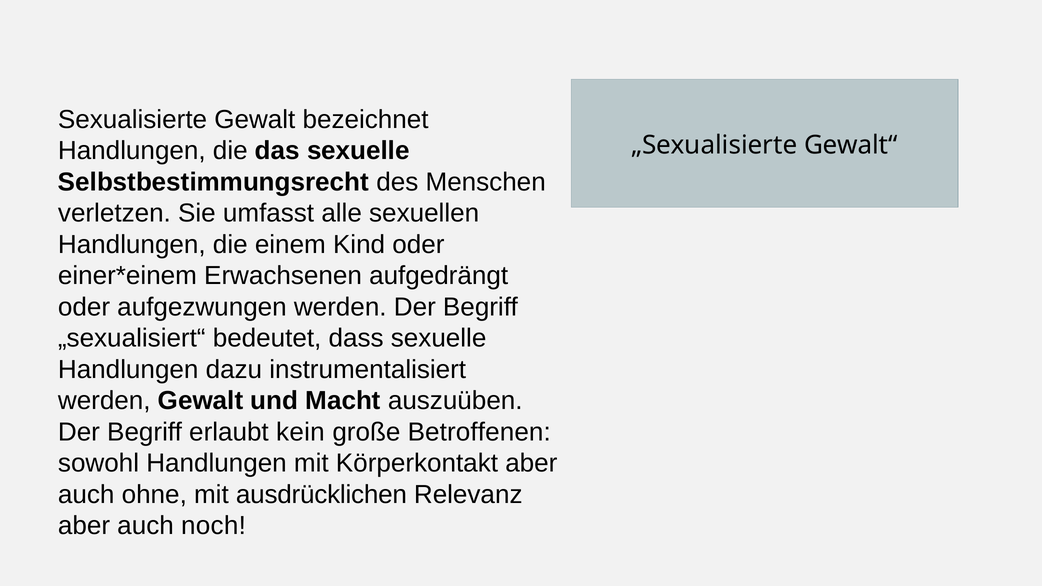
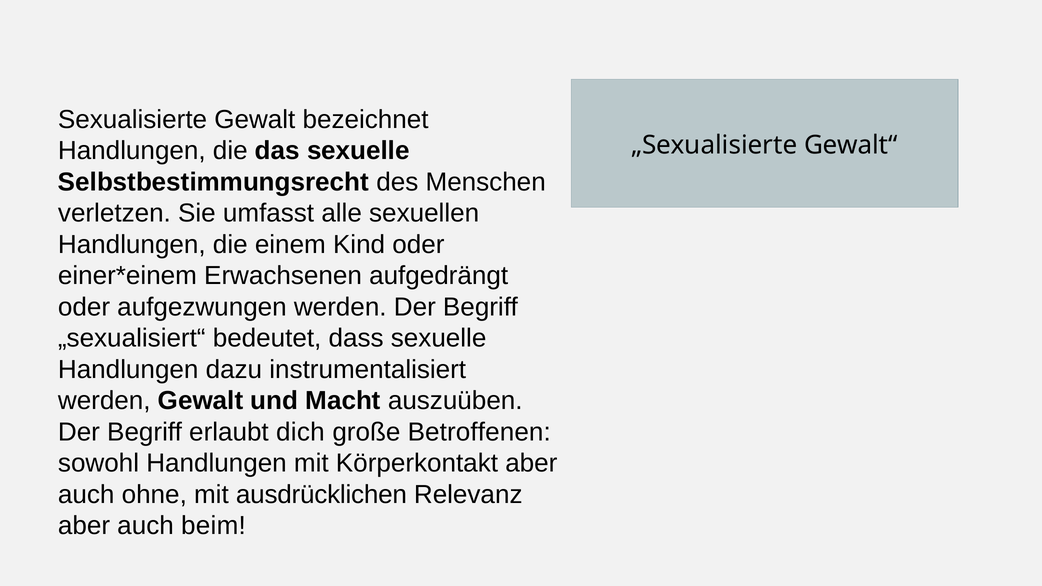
kein: kein -> dich
noch: noch -> beim
